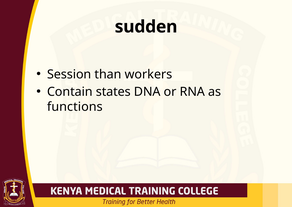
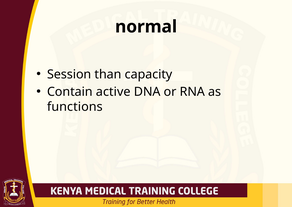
sudden: sudden -> normal
workers: workers -> capacity
states: states -> active
